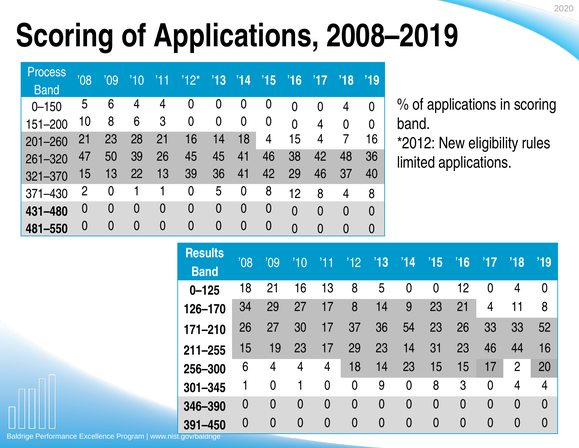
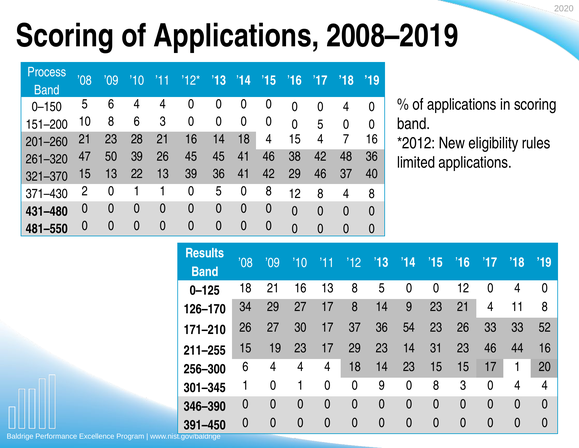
4 at (320, 124): 4 -> 5
17 2: 2 -> 1
